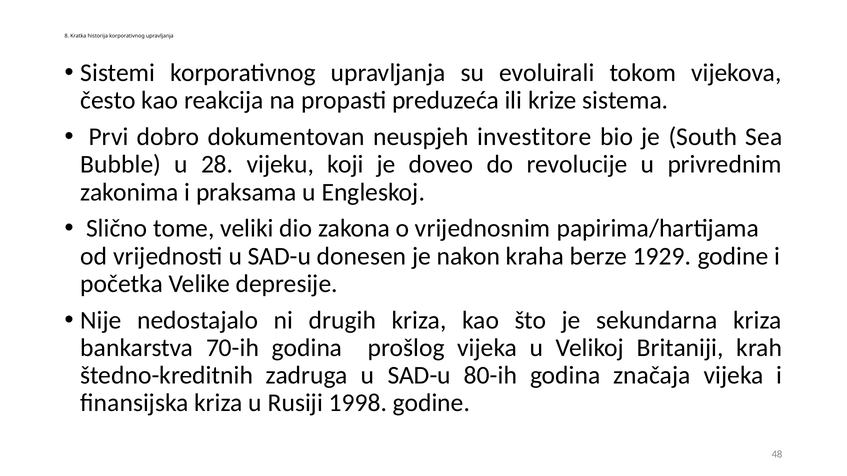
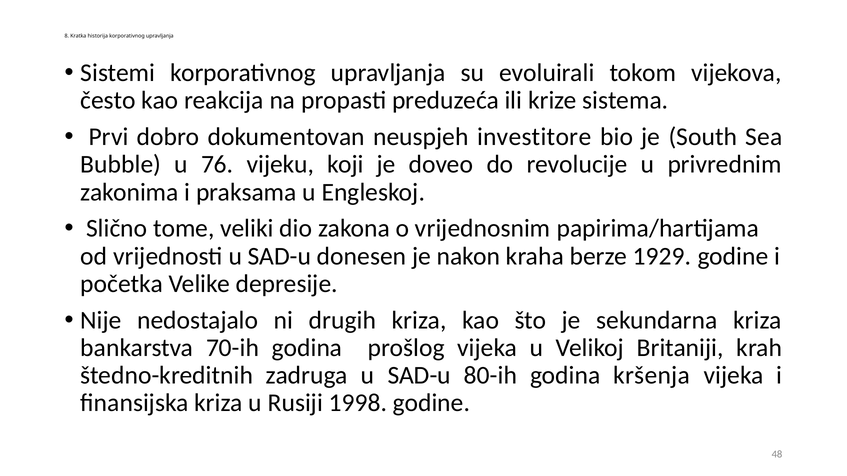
28: 28 -> 76
značaja: značaja -> kršenja
